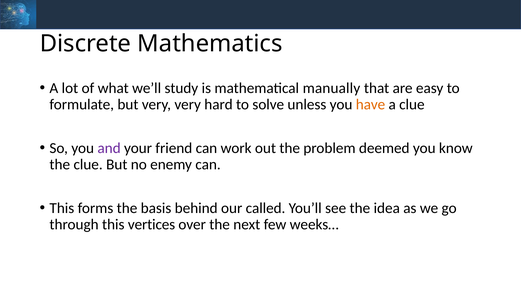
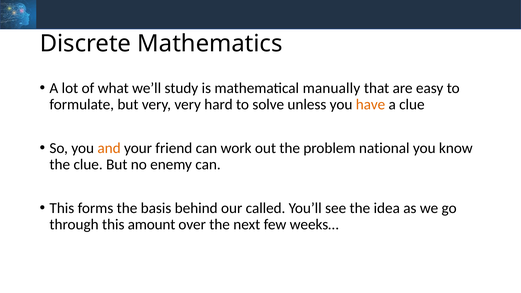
and colour: purple -> orange
deemed: deemed -> national
vertices: vertices -> amount
